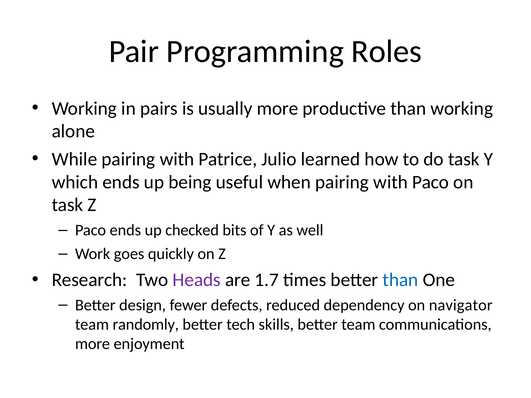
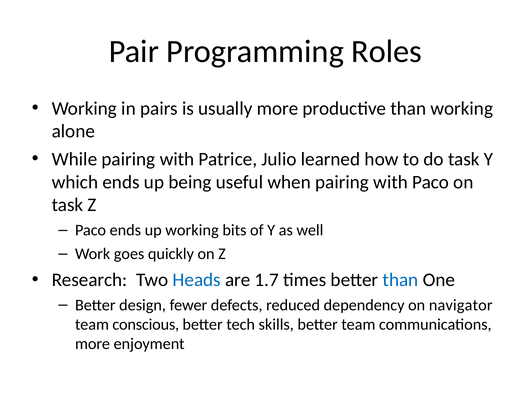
up checked: checked -> working
Heads colour: purple -> blue
randomly: randomly -> conscious
